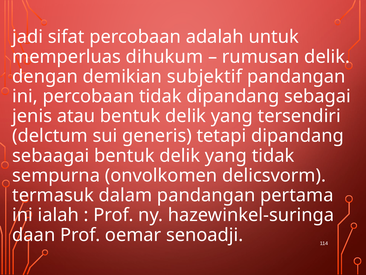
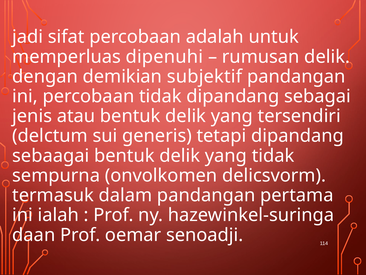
dihukum: dihukum -> dipenuhi
